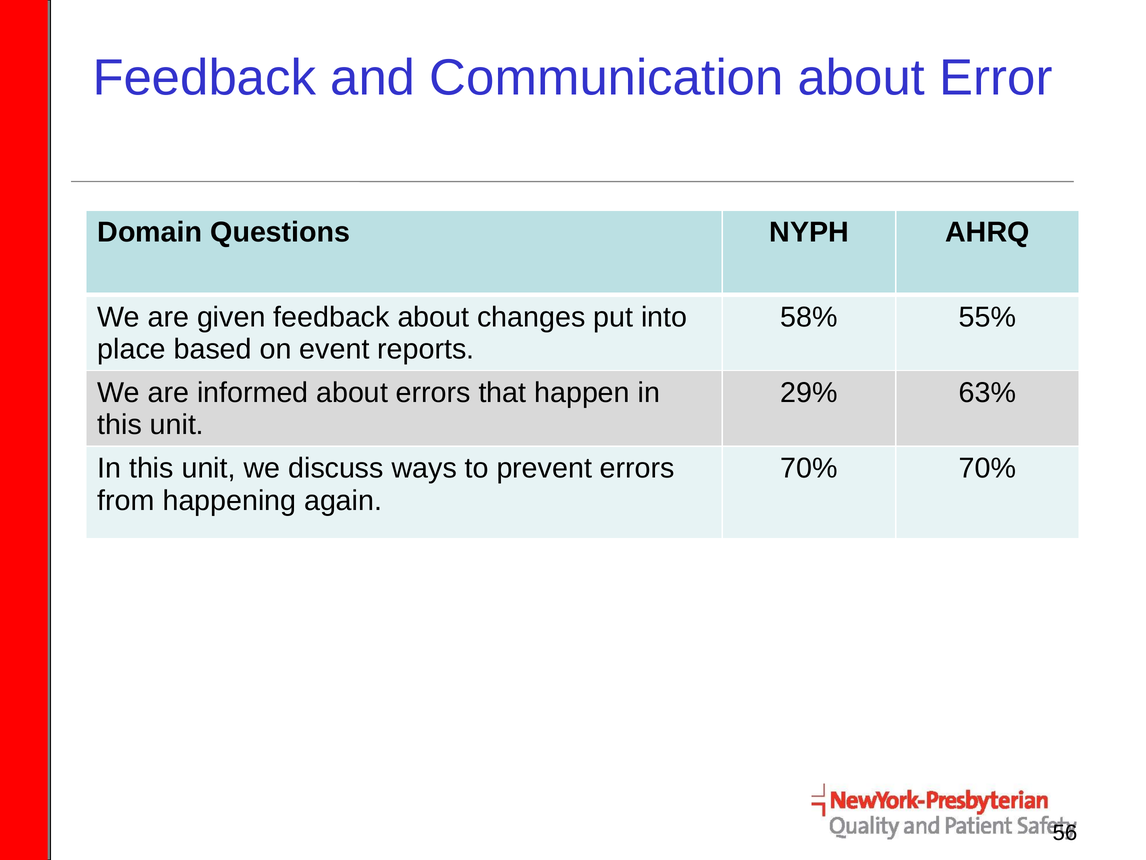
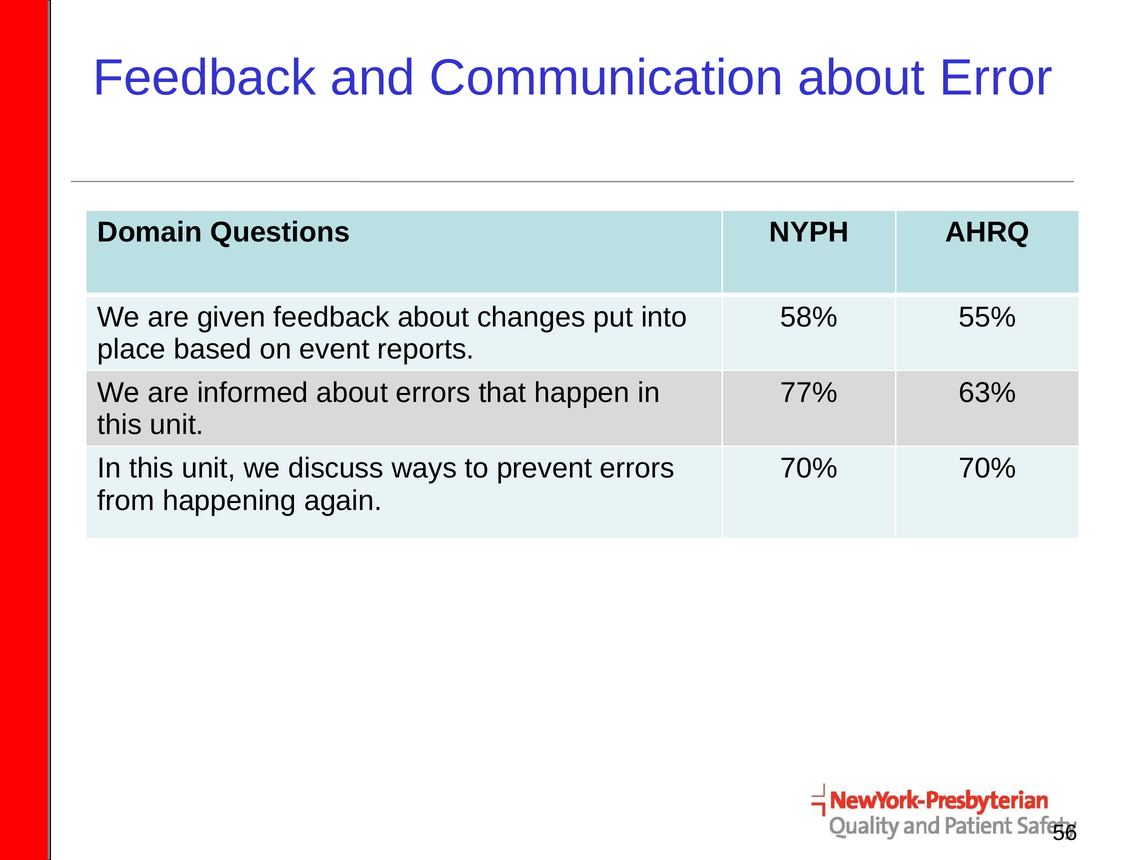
29%: 29% -> 77%
